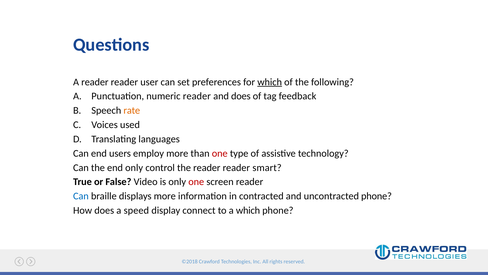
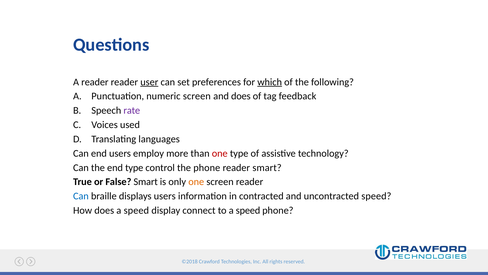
user underline: none -> present
numeric reader: reader -> screen
rate colour: orange -> purple
end only: only -> type
the reader: reader -> phone
False Video: Video -> Smart
one at (196, 182) colour: red -> orange
displays more: more -> users
uncontracted phone: phone -> speed
to a which: which -> speed
